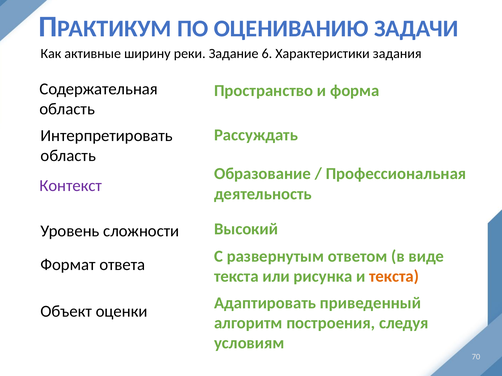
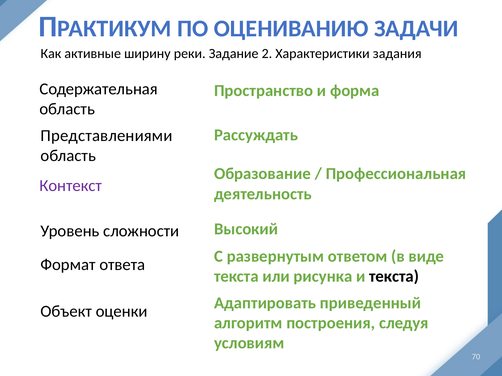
6: 6 -> 2
Интерпретировать: Интерпретировать -> Представлениями
текста at (394, 277) colour: orange -> black
